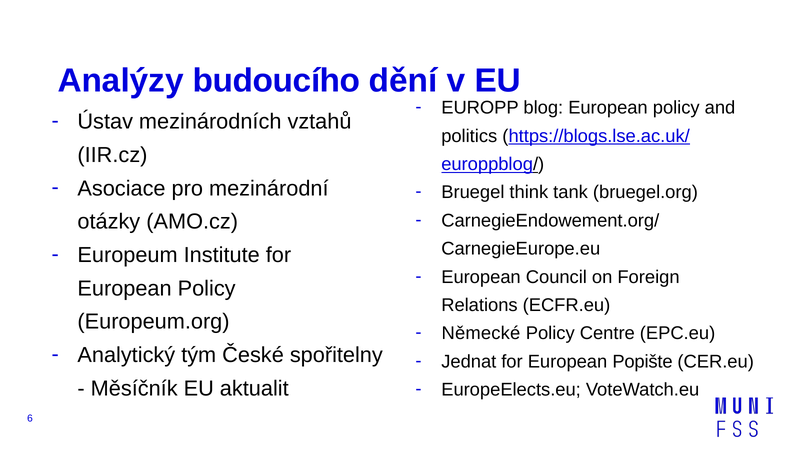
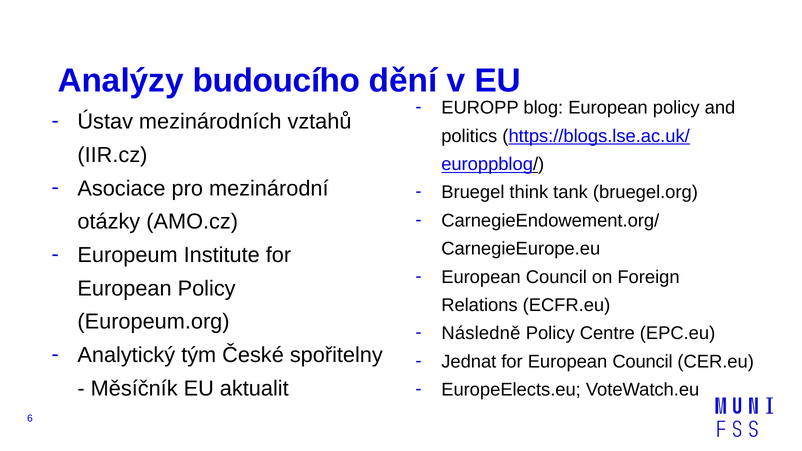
Německé: Německé -> Následně
for European Popište: Popište -> Council
